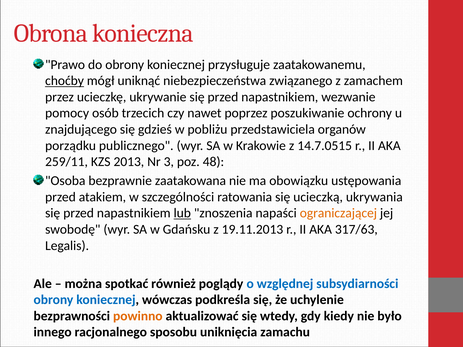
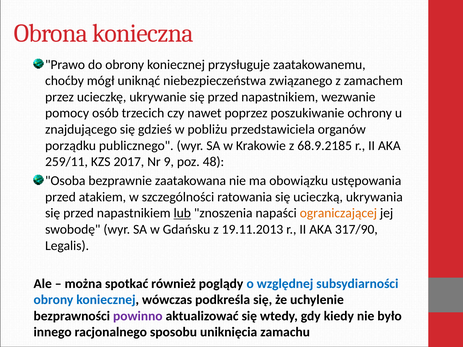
choćby underline: present -> none
14.7.0515: 14.7.0515 -> 68.9.2185
2013: 2013 -> 2017
3: 3 -> 9
317/63: 317/63 -> 317/90
powinno colour: orange -> purple
